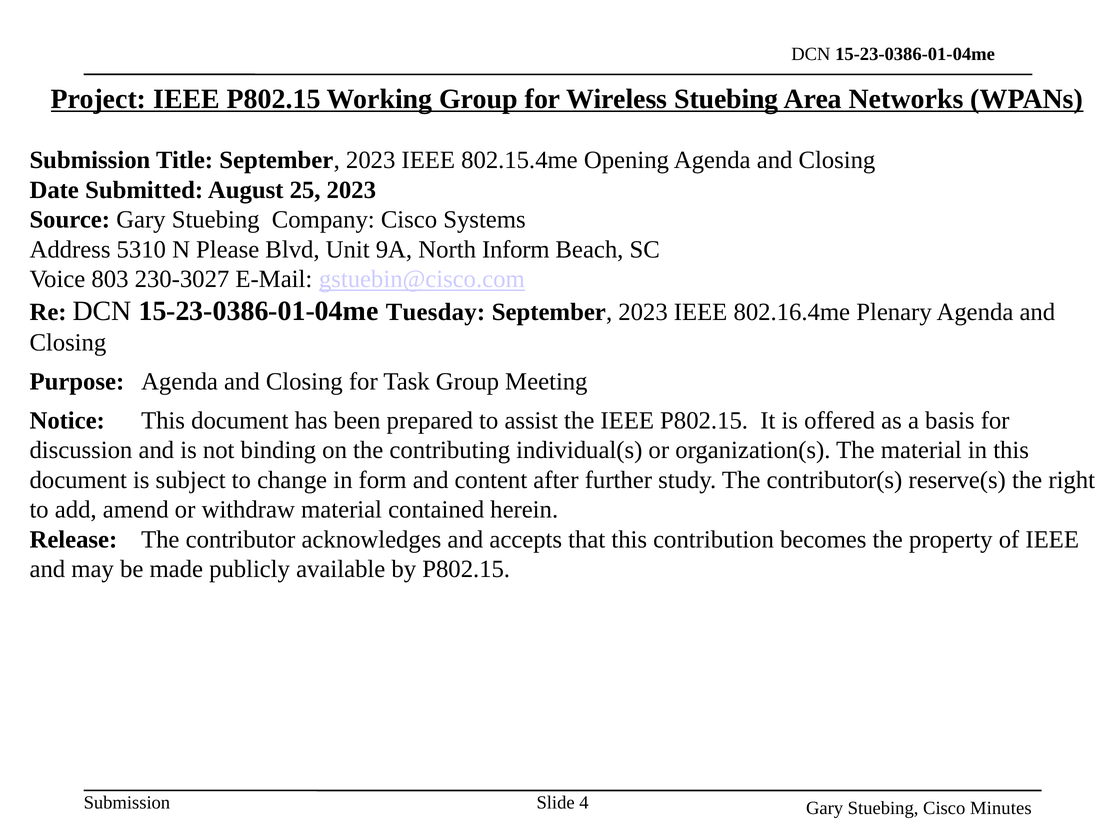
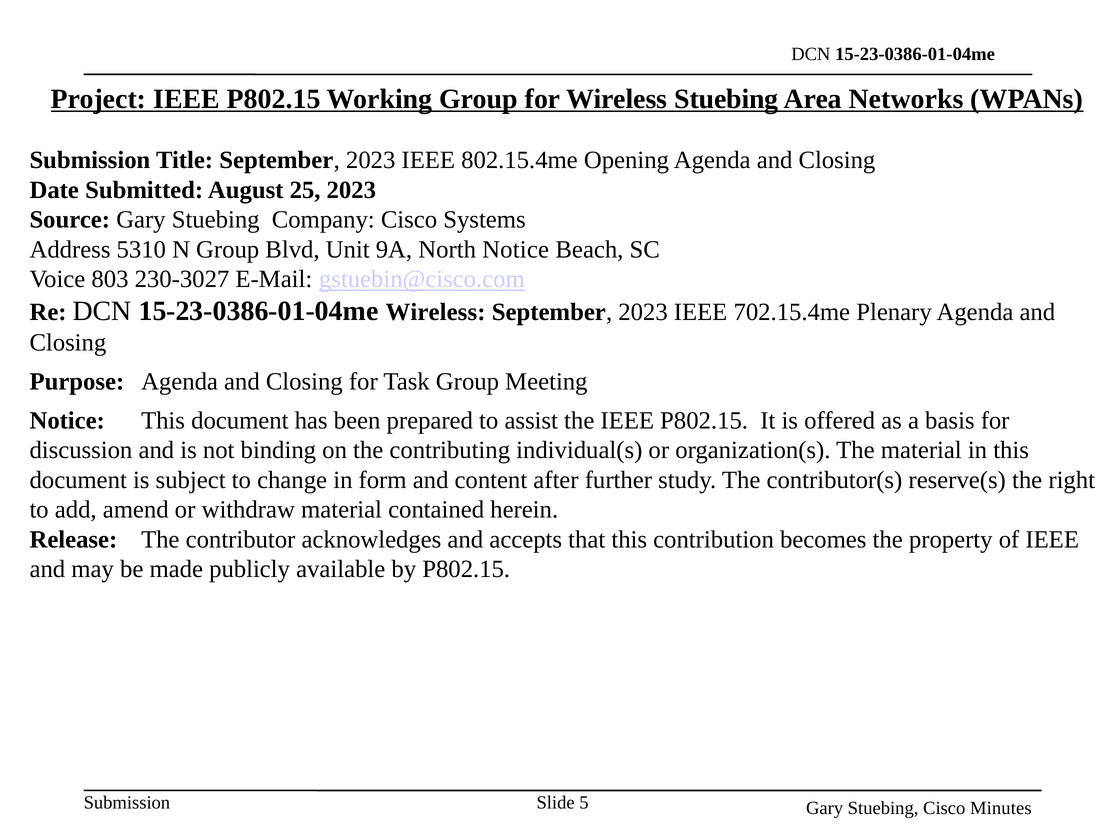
N Please: Please -> Group
North Inform: Inform -> Notice
15-23-0386-01-04me Tuesday: Tuesday -> Wireless
802.16.4me: 802.16.4me -> 702.15.4me
4: 4 -> 5
